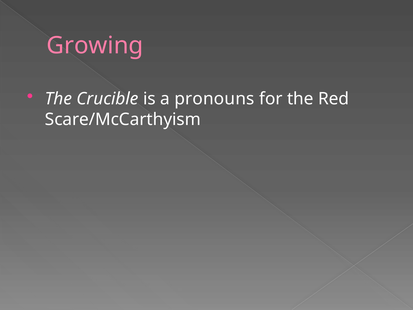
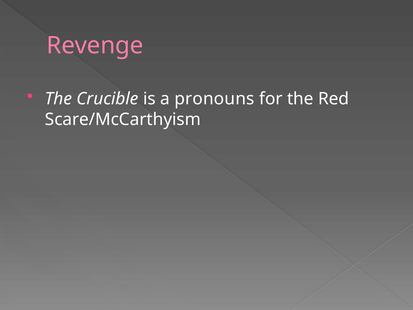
Growing: Growing -> Revenge
